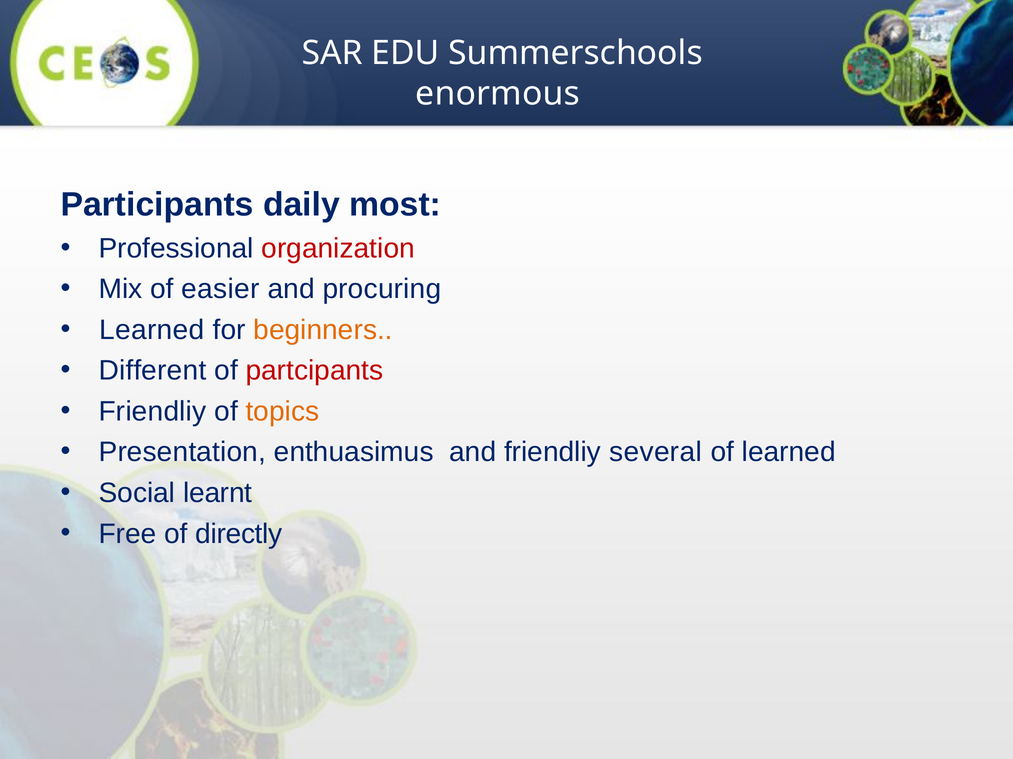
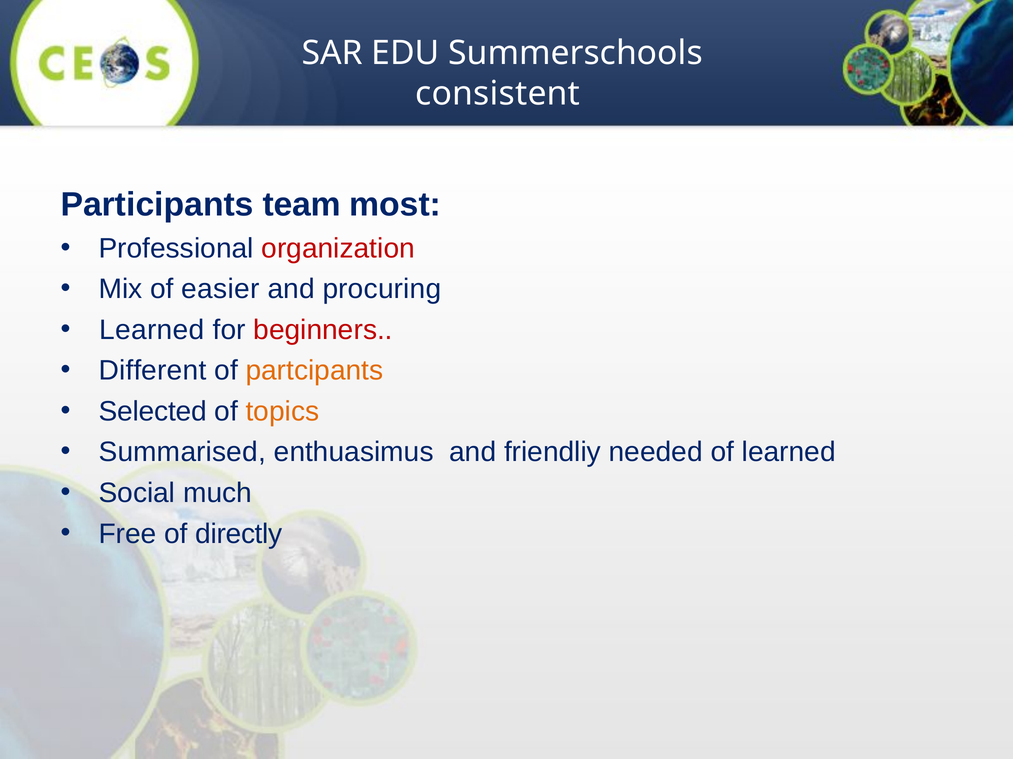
enormous: enormous -> consistent
daily: daily -> team
beginners colour: orange -> red
partcipants colour: red -> orange
Friendliy at (152, 412): Friendliy -> Selected
Presentation: Presentation -> Summarised
several: several -> needed
learnt: learnt -> much
